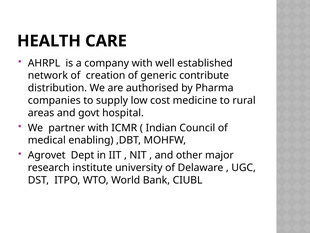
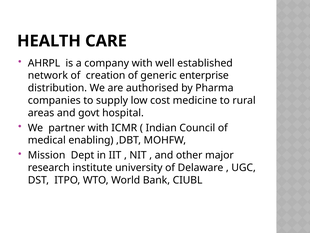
contribute: contribute -> enterprise
Agrovet: Agrovet -> Mission
